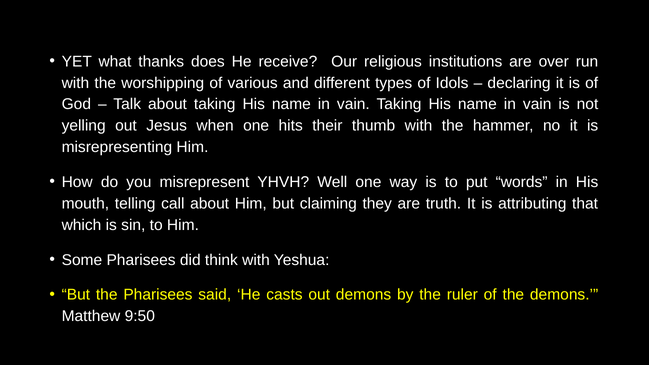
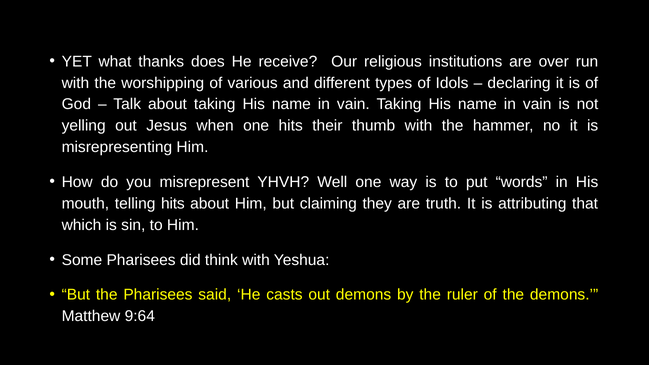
telling call: call -> hits
9:50: 9:50 -> 9:64
